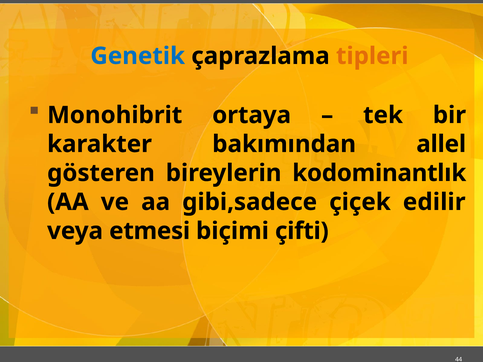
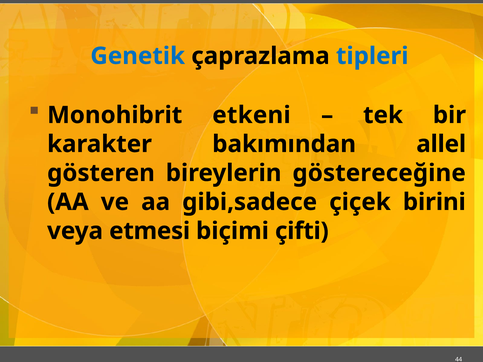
tipleri colour: orange -> blue
ortaya: ortaya -> etkeni
kodominantlık: kodominantlık -> göstereceğine
edilir: edilir -> birini
